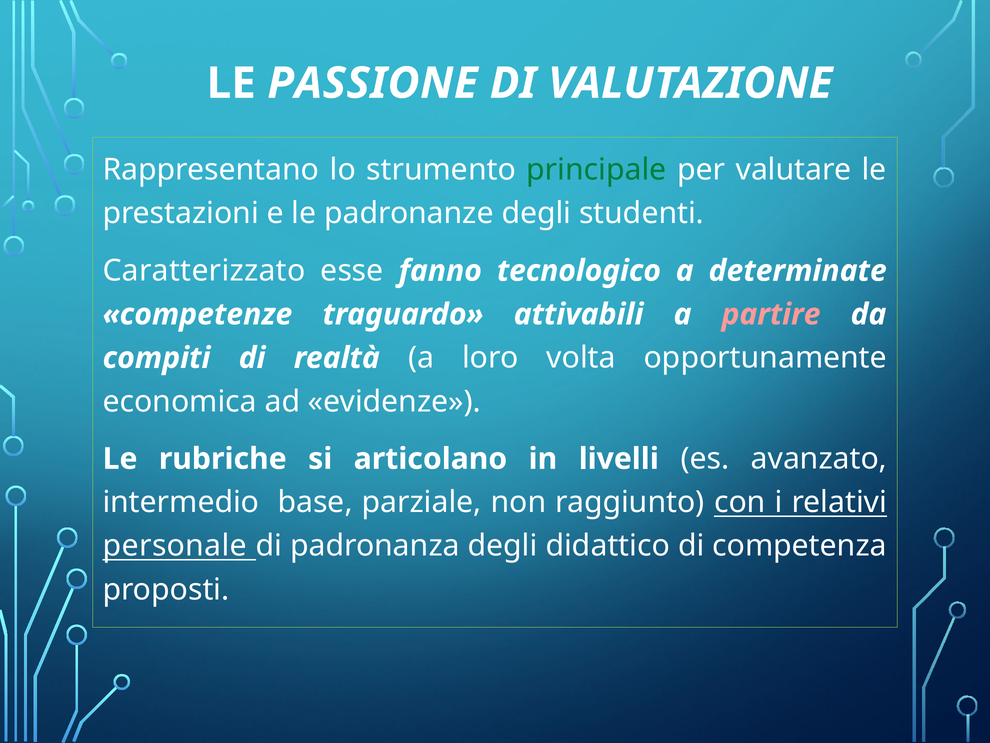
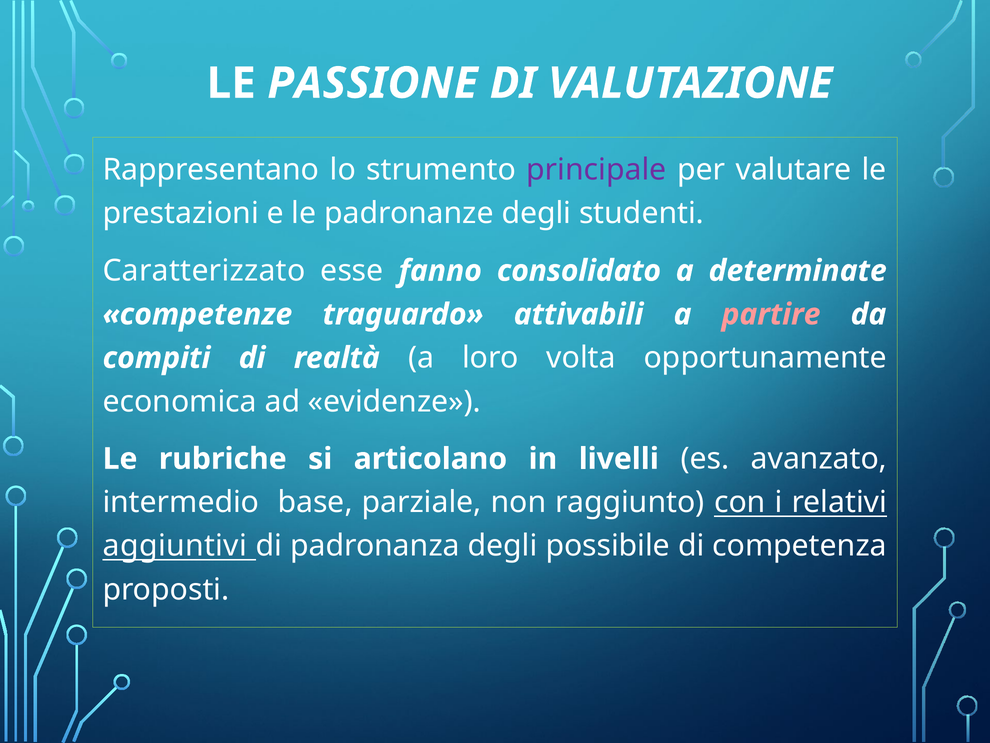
principale colour: green -> purple
tecnologico: tecnologico -> consolidato
personale: personale -> aggiuntivi
didattico: didattico -> possibile
